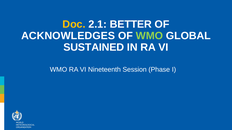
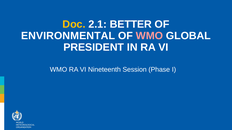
ACKNOWLEDGES: ACKNOWLEDGES -> ENVIRONMENTAL
WMO at (149, 36) colour: light green -> pink
SUSTAINED: SUSTAINED -> PRESIDENT
